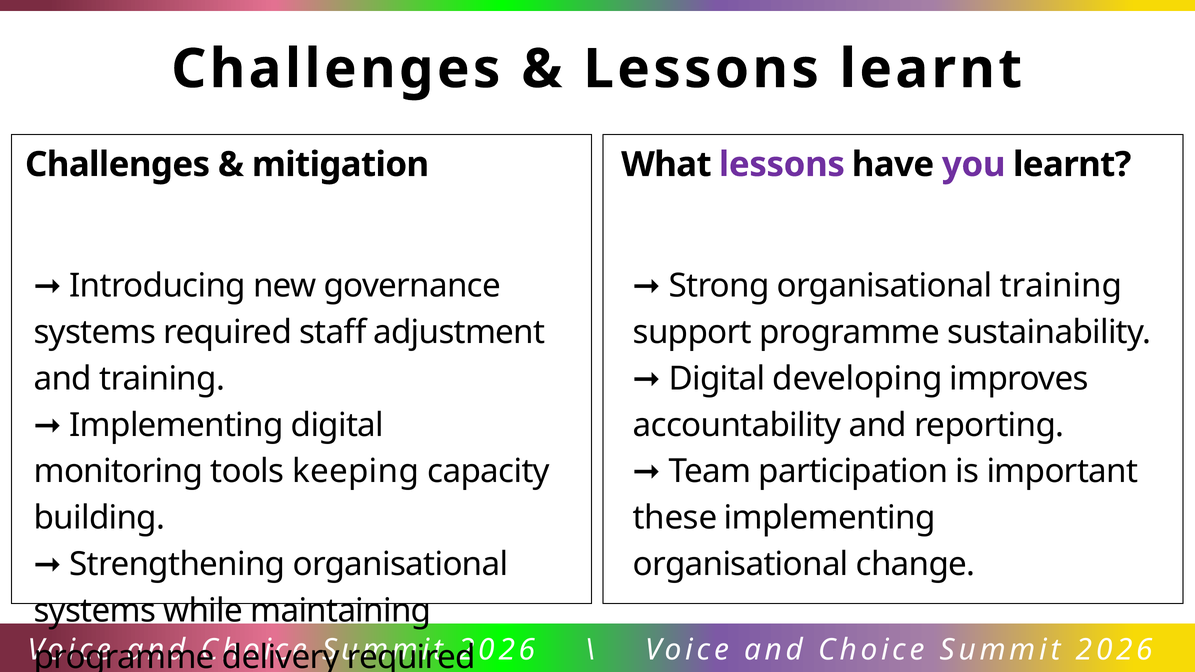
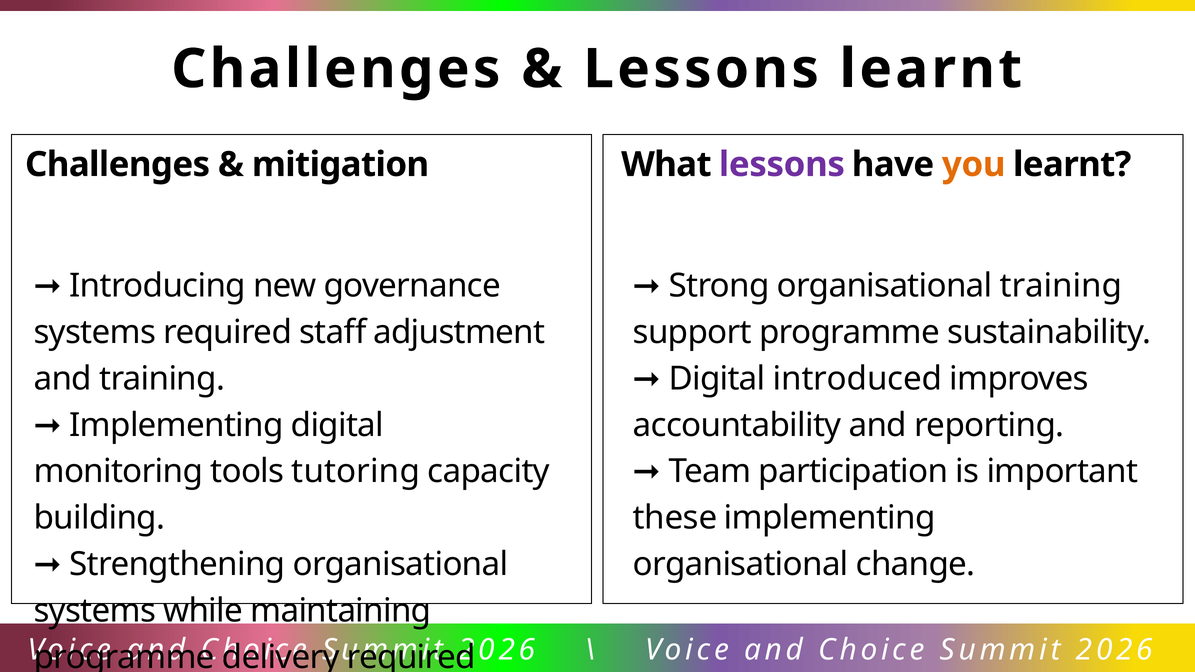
you colour: purple -> orange
developing: developing -> introduced
keeping: keeping -> tutoring
